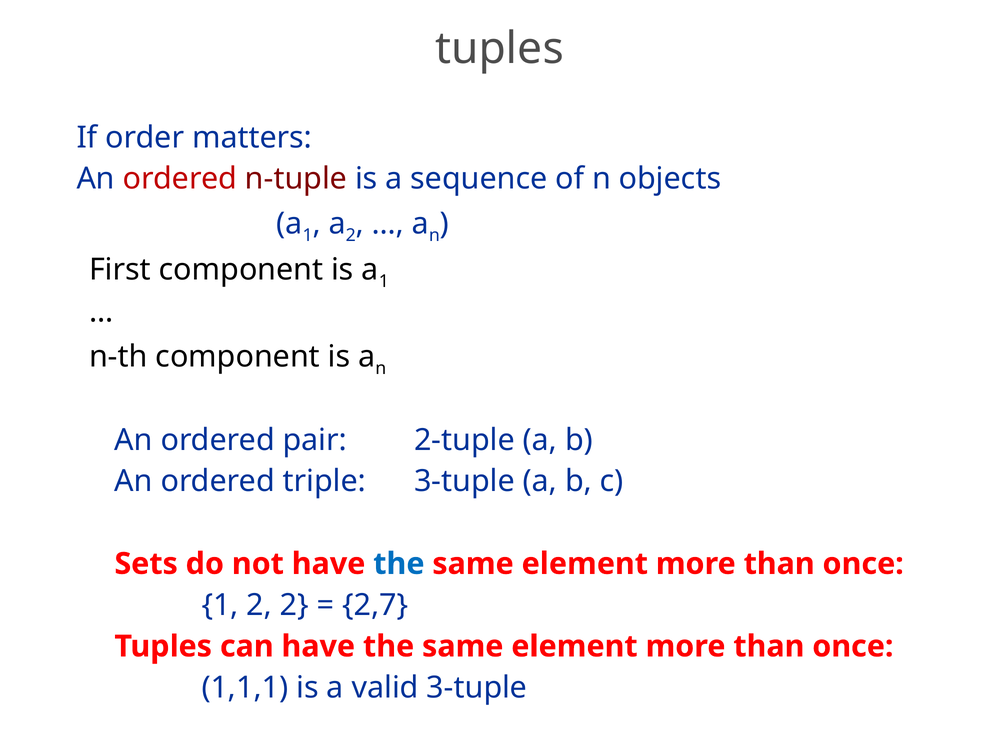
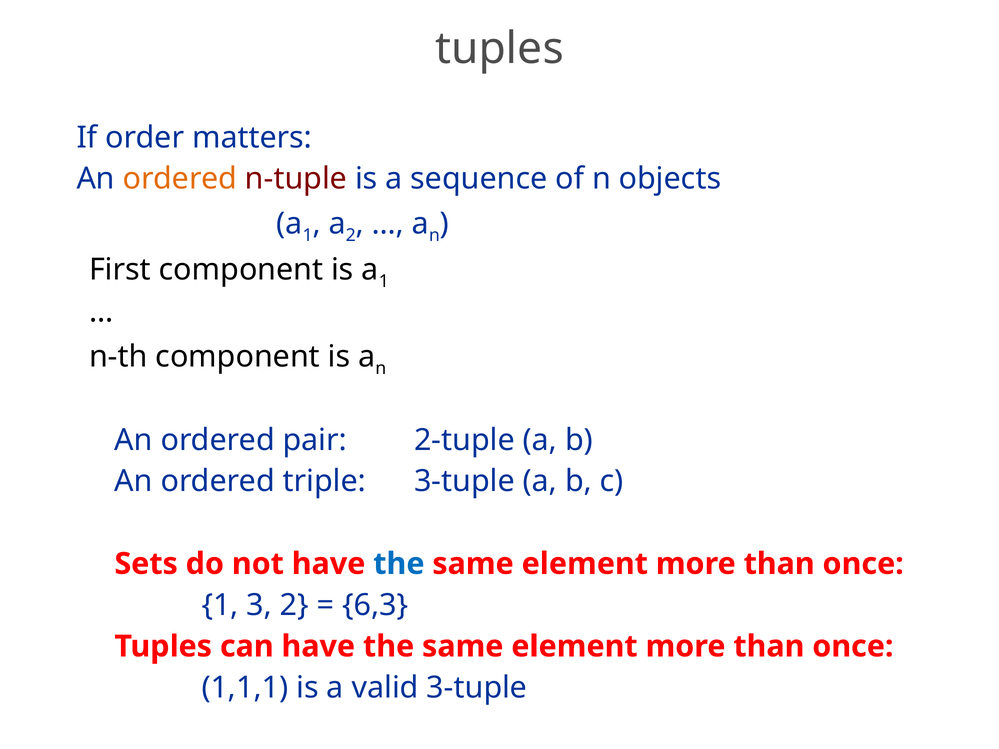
ordered at (180, 179) colour: red -> orange
1 2: 2 -> 3
2,7: 2,7 -> 6,3
